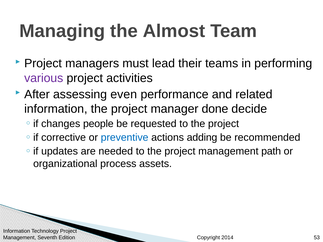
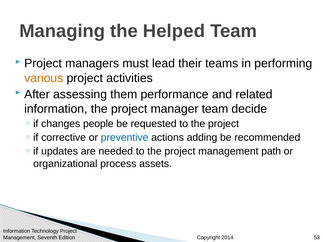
Almost: Almost -> Helped
various colour: purple -> orange
even: even -> them
manager done: done -> team
